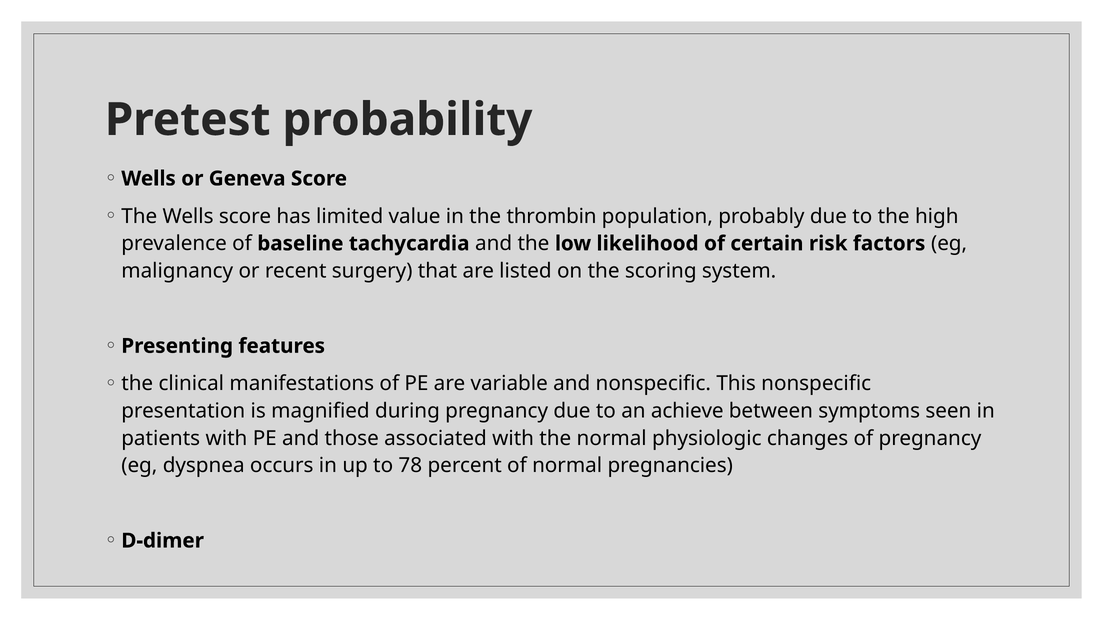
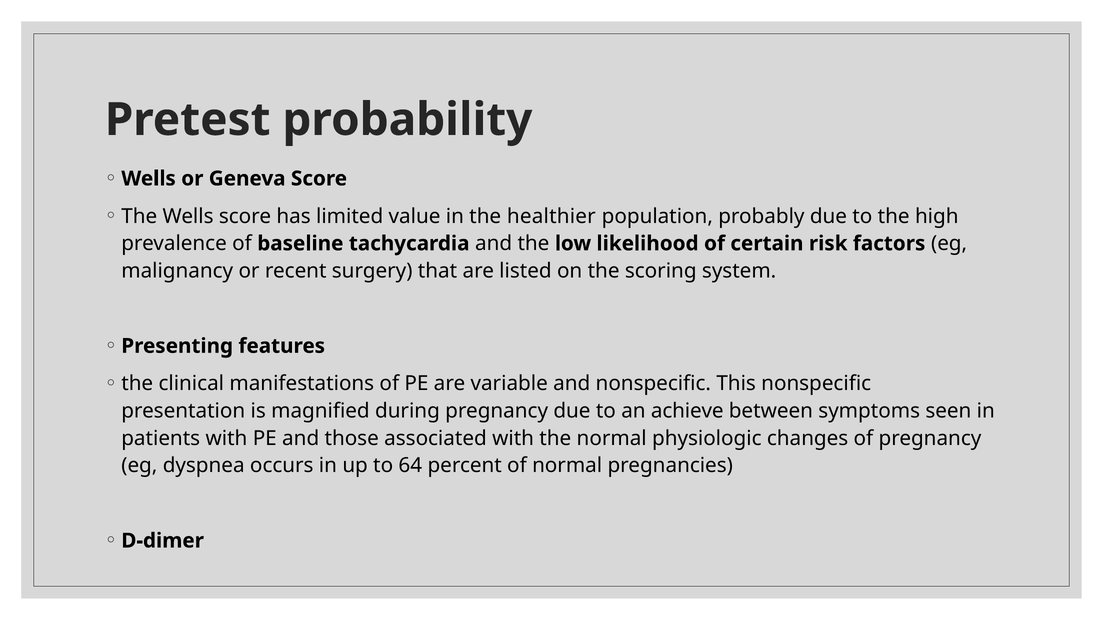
thrombin: thrombin -> healthier
78: 78 -> 64
